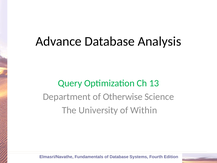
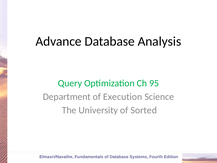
13: 13 -> 95
Otherwise: Otherwise -> Execution
Within: Within -> Sorted
